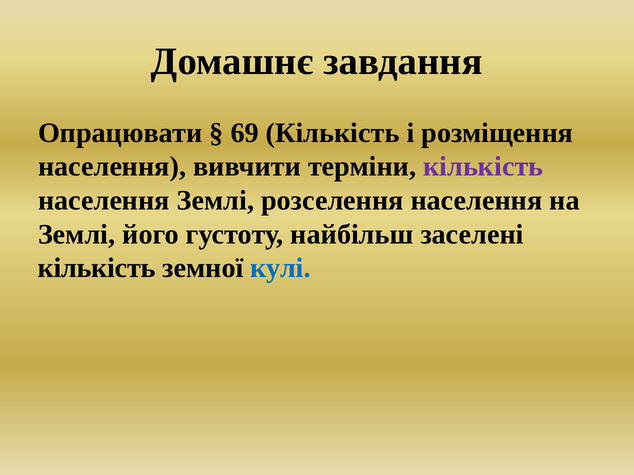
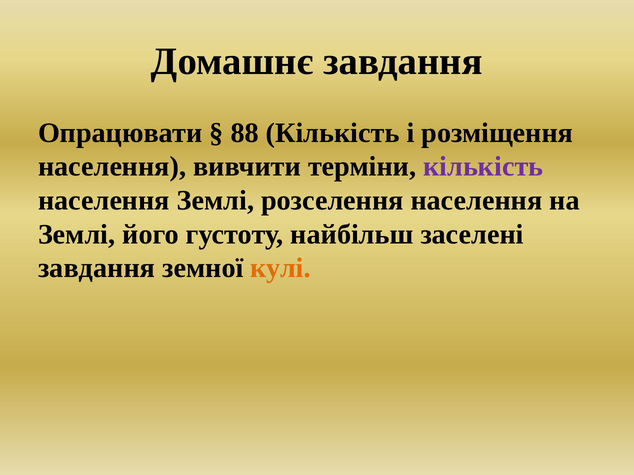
69: 69 -> 88
кількість at (97, 268): кількість -> завдання
кулі colour: blue -> orange
